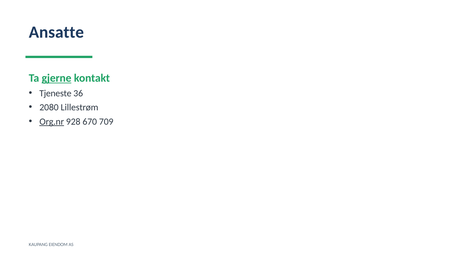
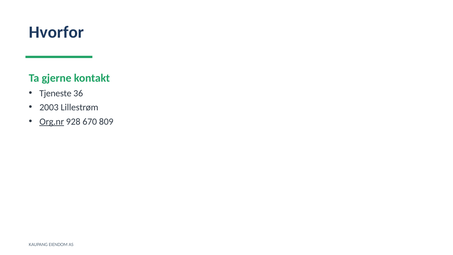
Ansatte: Ansatte -> Hvorfor
gjerne underline: present -> none
2080: 2080 -> 2003
709: 709 -> 809
